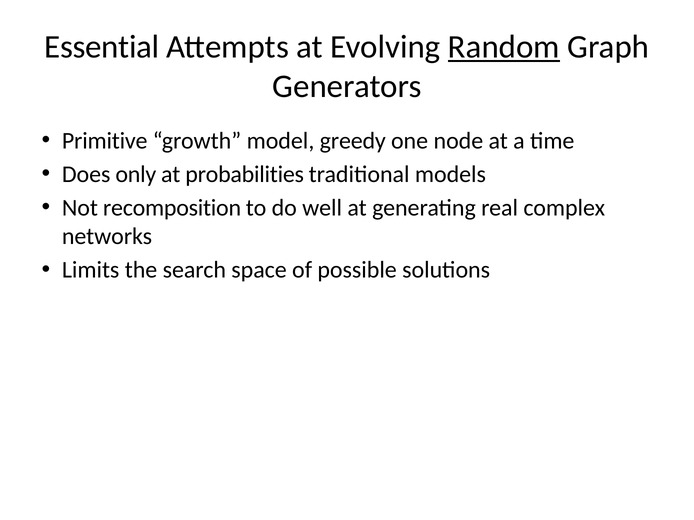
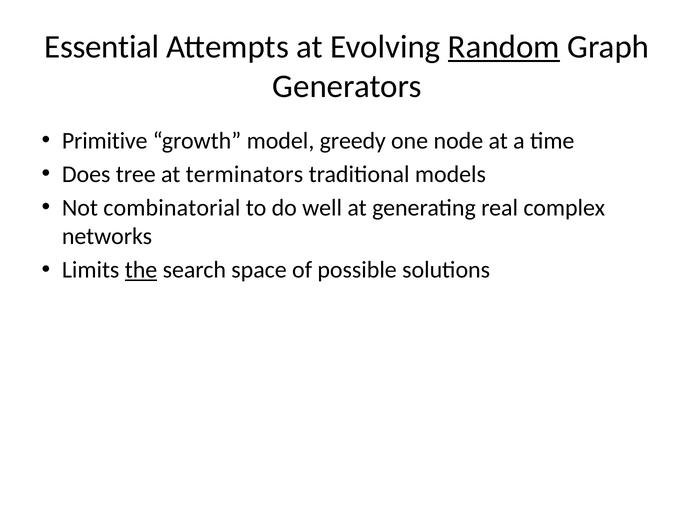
only: only -> tree
probabilities: probabilities -> terminators
recomposition: recomposition -> combinatorial
the underline: none -> present
